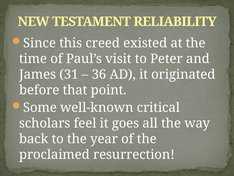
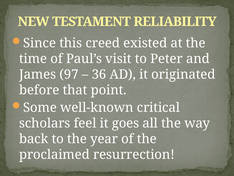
31: 31 -> 97
